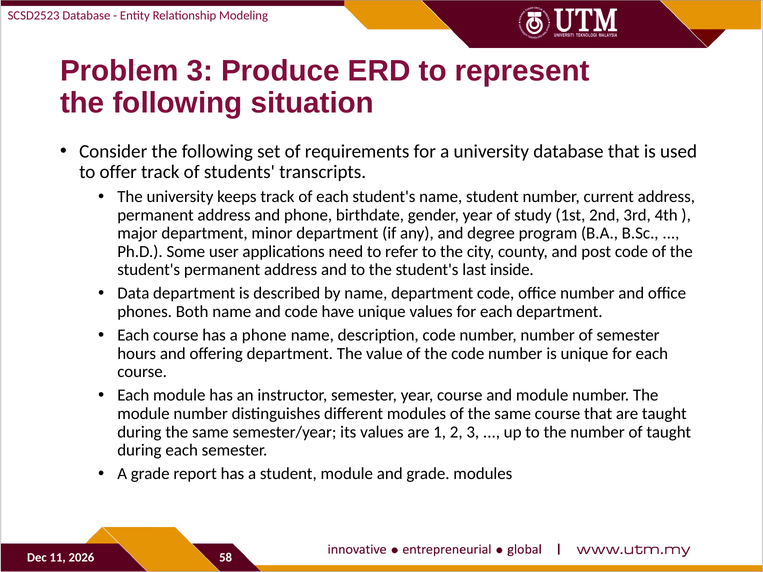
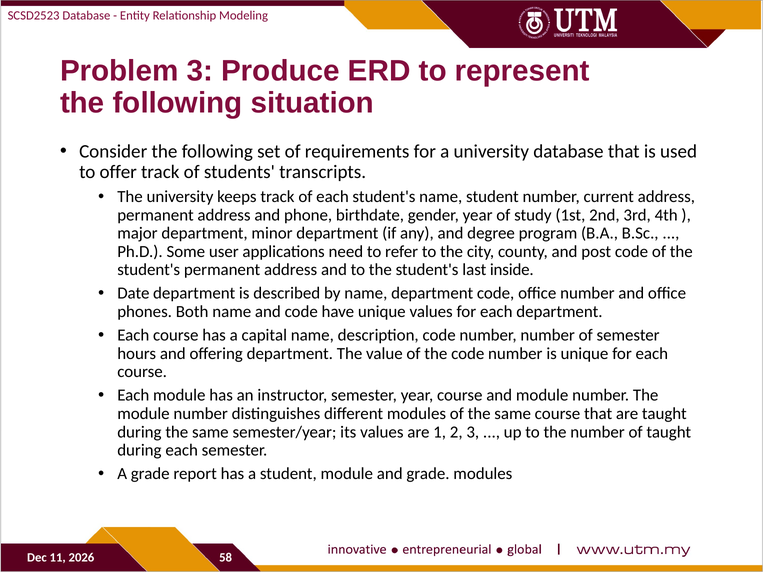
Data: Data -> Date
a phone: phone -> capital
